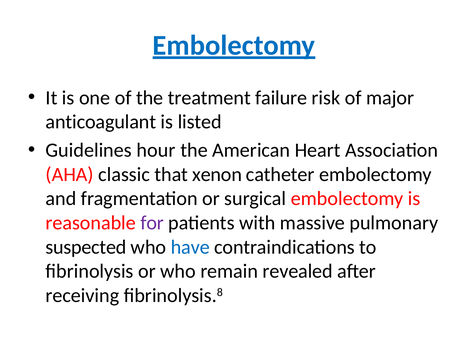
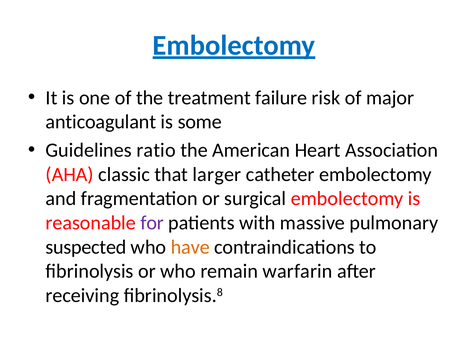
listed: listed -> some
hour: hour -> ratio
xenon: xenon -> larger
have colour: blue -> orange
revealed: revealed -> warfarin
